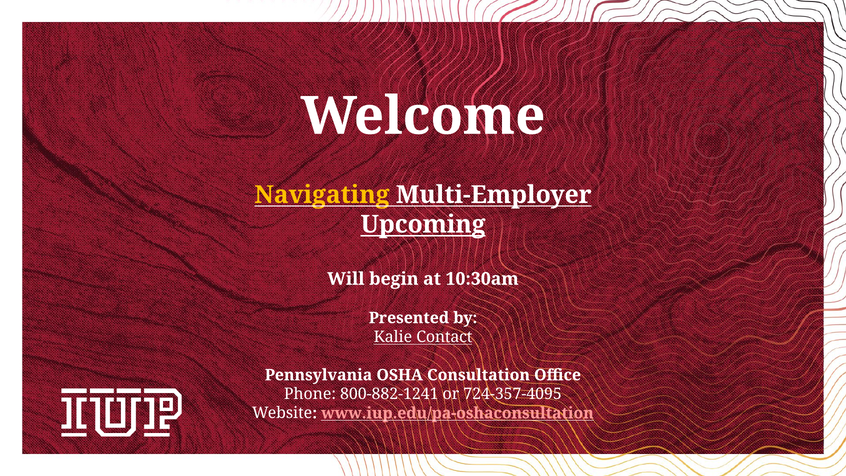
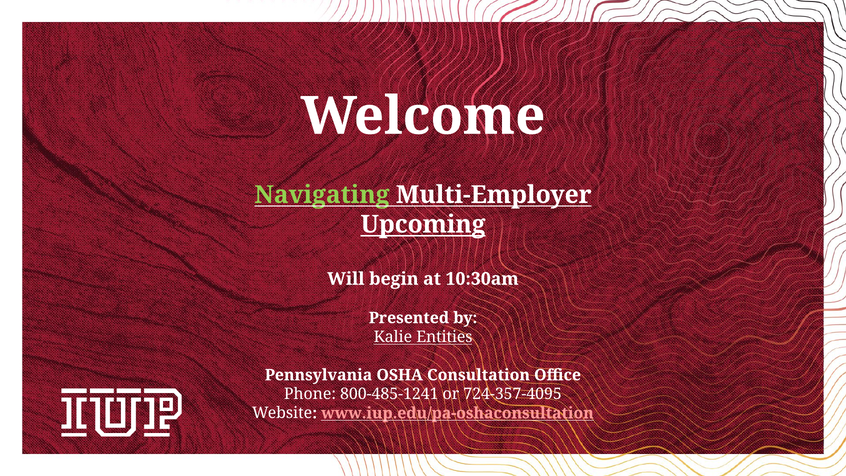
Navigating colour: yellow -> light green
Contact: Contact -> Entities
800-882-1241: 800-882-1241 -> 800-485-1241
